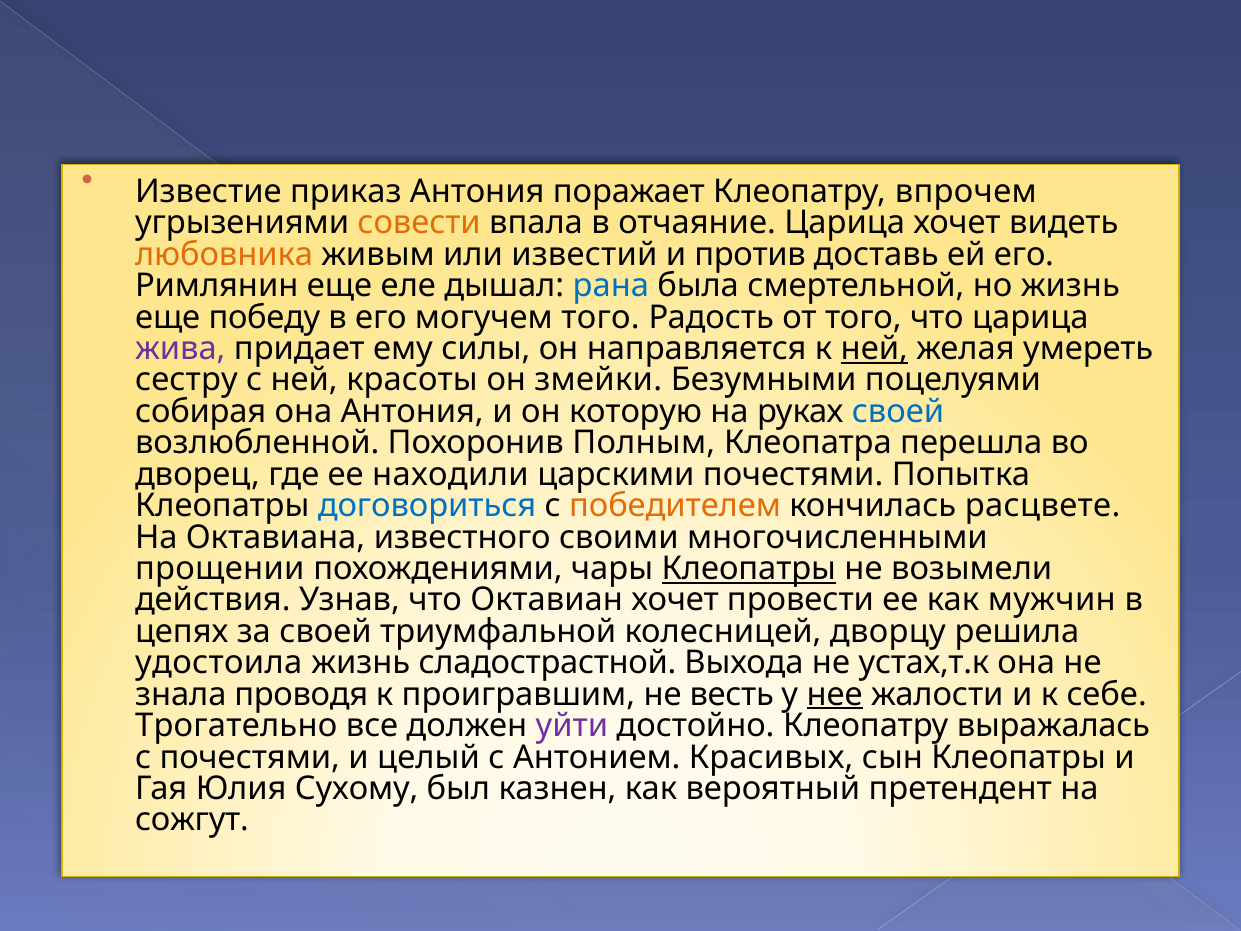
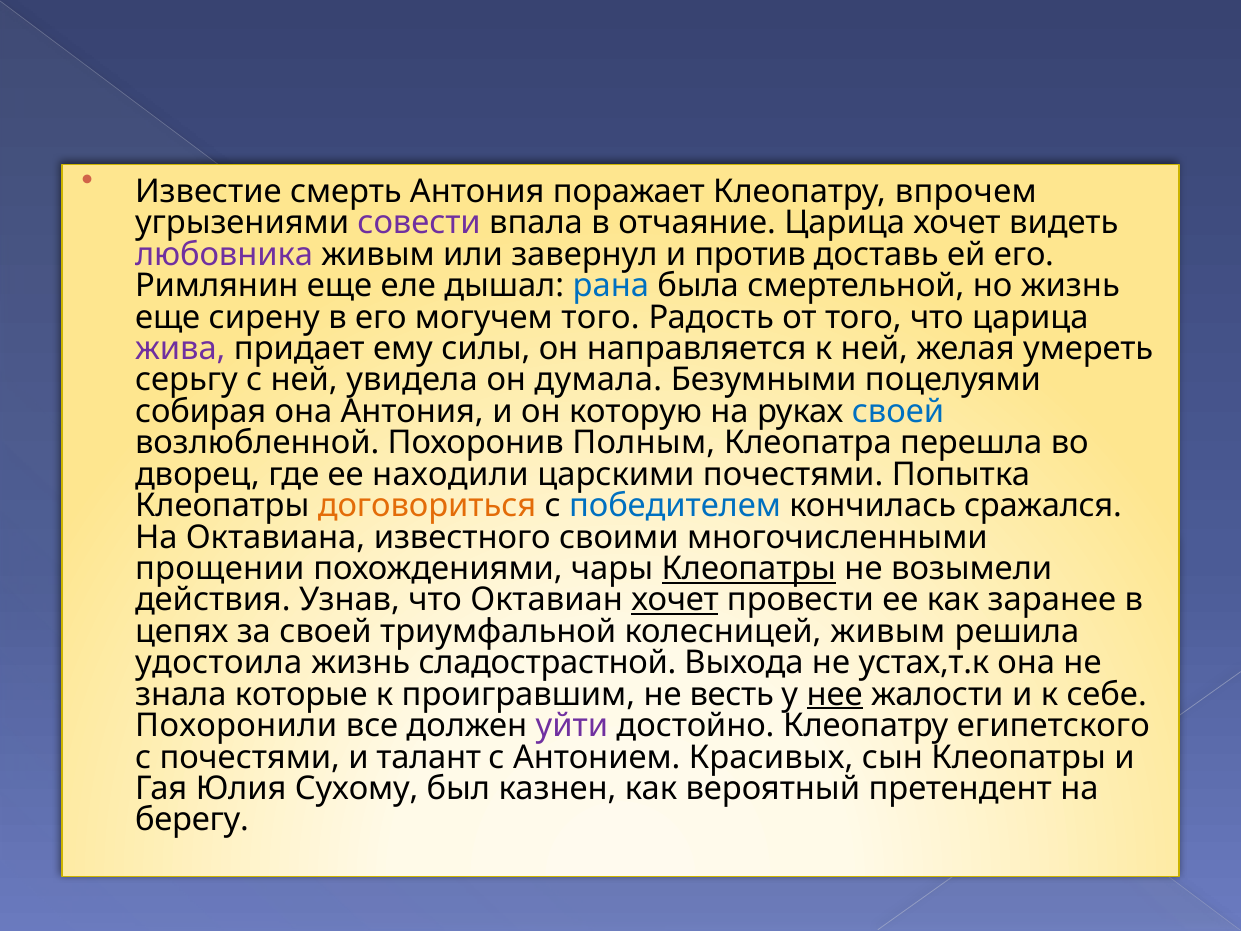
приказ: приказ -> смерть
совести colour: orange -> purple
любовника colour: orange -> purple
известий: известий -> завернул
победу: победу -> сирену
ней at (874, 349) underline: present -> none
сестру: сестру -> серьгу
красоты: красоты -> увидела
змейки: змейки -> думала
договориться colour: blue -> orange
победителем colour: orange -> blue
расцвете: расцвете -> сражался
хочет at (675, 600) underline: none -> present
мужчин: мужчин -> заранее
колесницей дворцу: дворцу -> живым
проводя: проводя -> которые
Трогательно: Трогательно -> Похоронили
выражалась: выражалась -> египетского
целый: целый -> талант
сожгут: сожгут -> берегу
